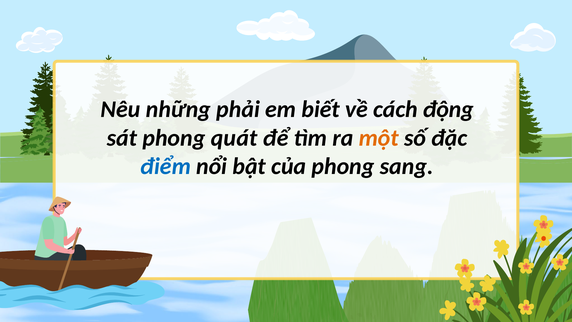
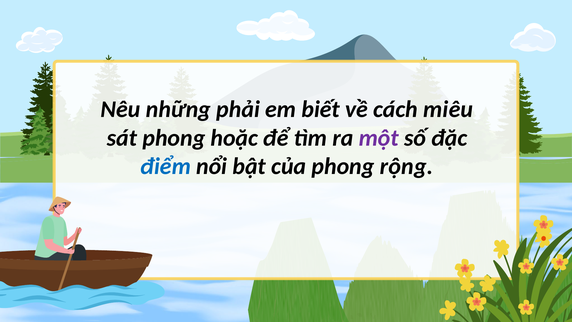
động: động -> miêu
quát: quát -> hoặc
một colour: orange -> purple
sang: sang -> rộng
